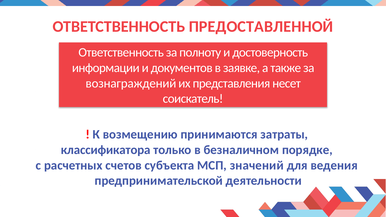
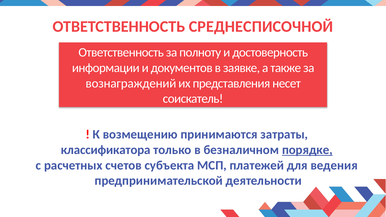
ПРЕДОСТАВЛЕННОЙ: ПРЕДОСТАВЛЕННОЙ -> СРЕДНЕСПИСОЧНОЙ
порядке underline: none -> present
значений: значений -> платежей
